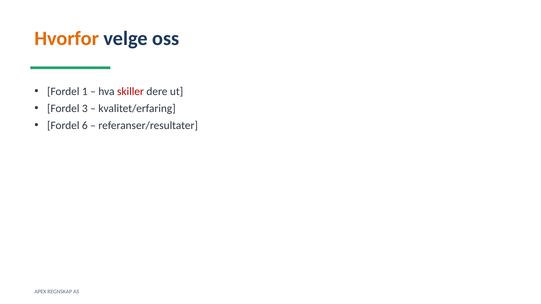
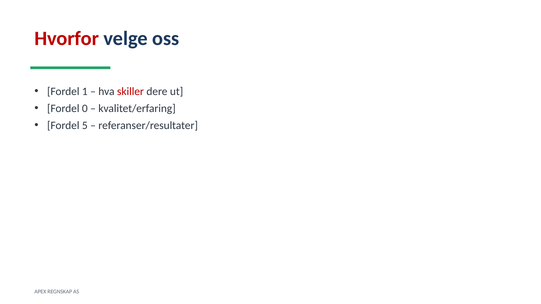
Hvorfor colour: orange -> red
3: 3 -> 0
6: 6 -> 5
